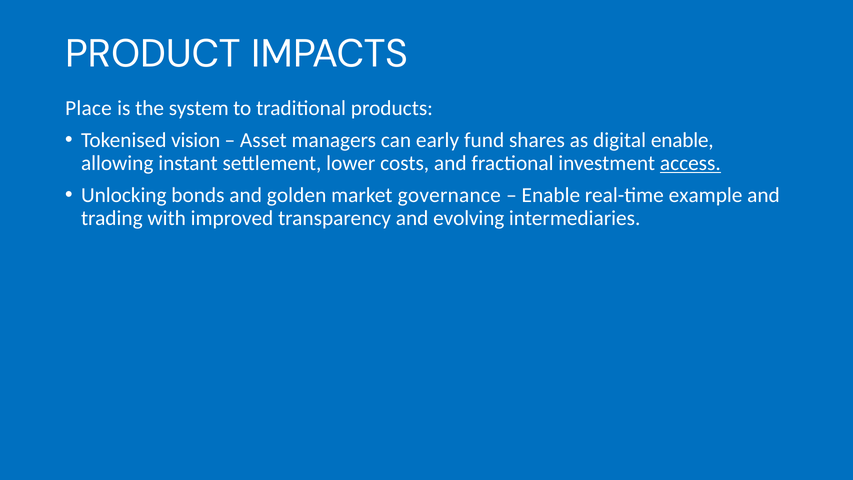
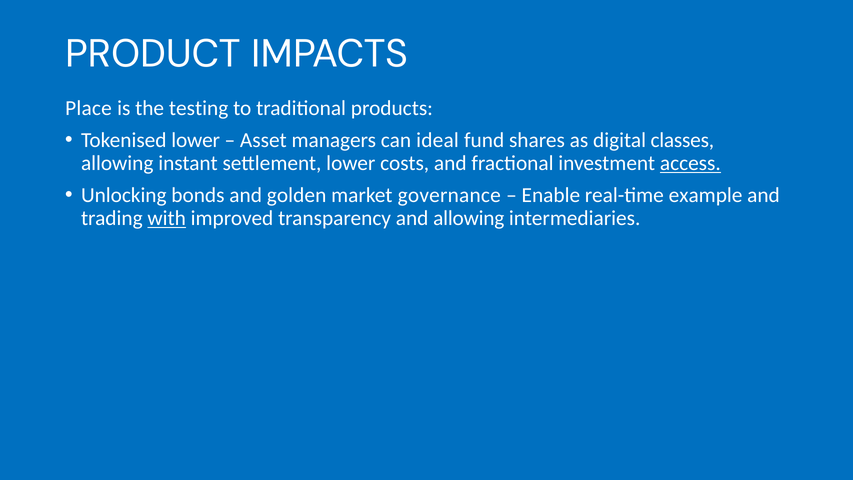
system: system -> testing
Tokenised vision: vision -> lower
early: early -> ideal
digital enable: enable -> classes
with underline: none -> present
and evolving: evolving -> allowing
